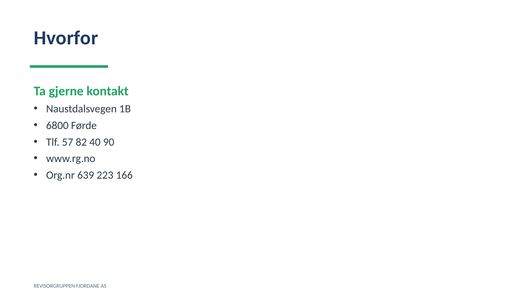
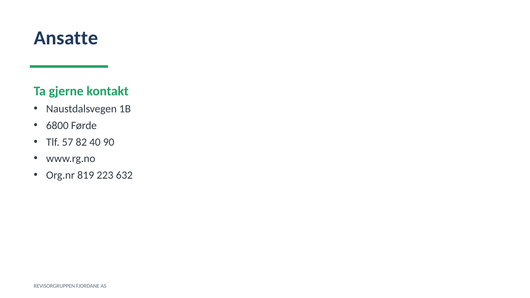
Hvorfor: Hvorfor -> Ansatte
639: 639 -> 819
166: 166 -> 632
